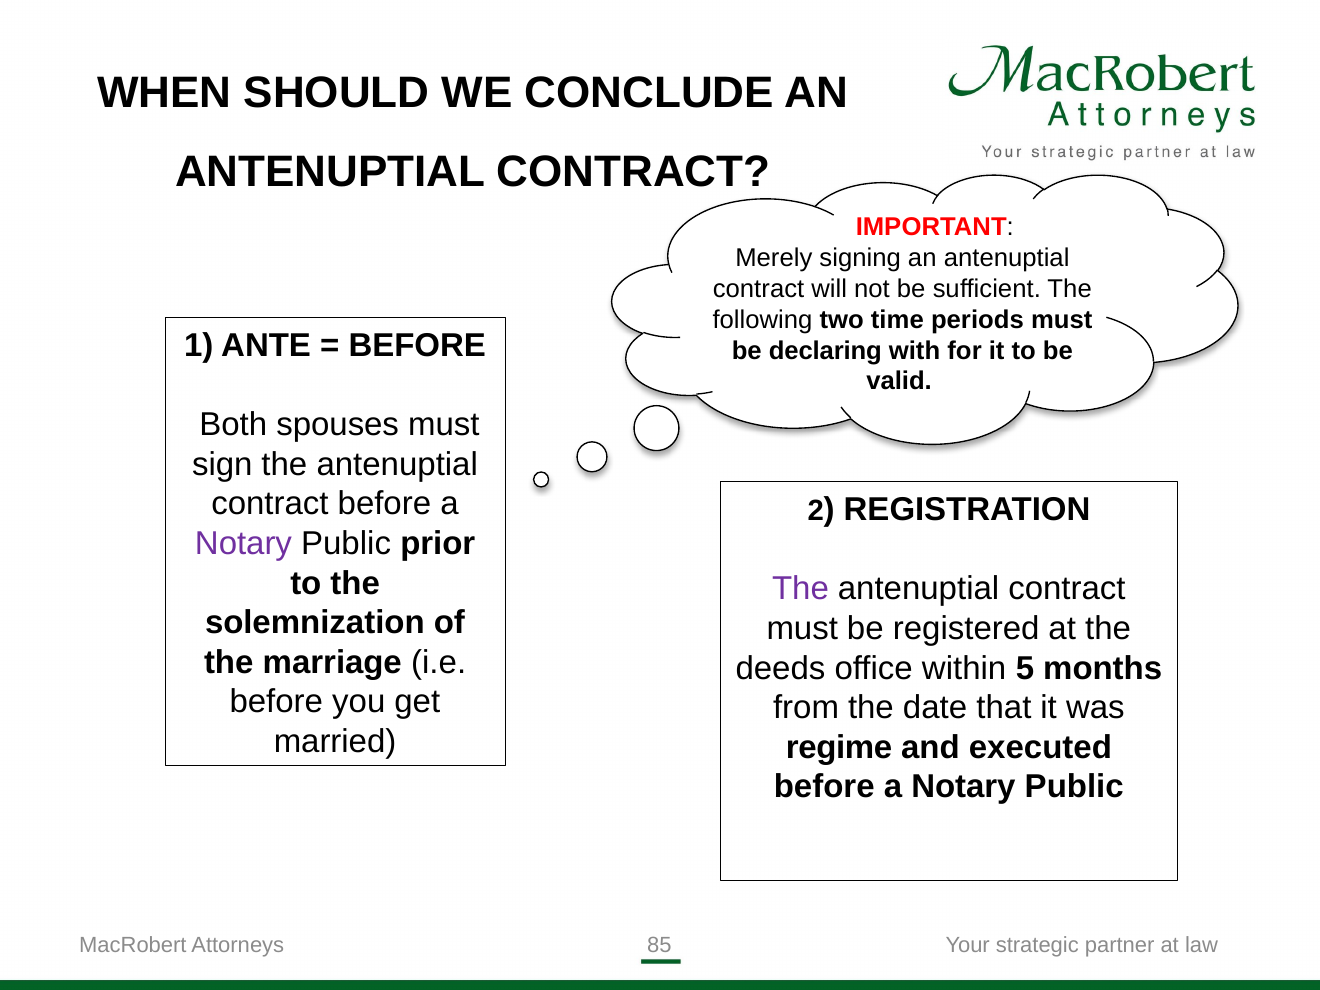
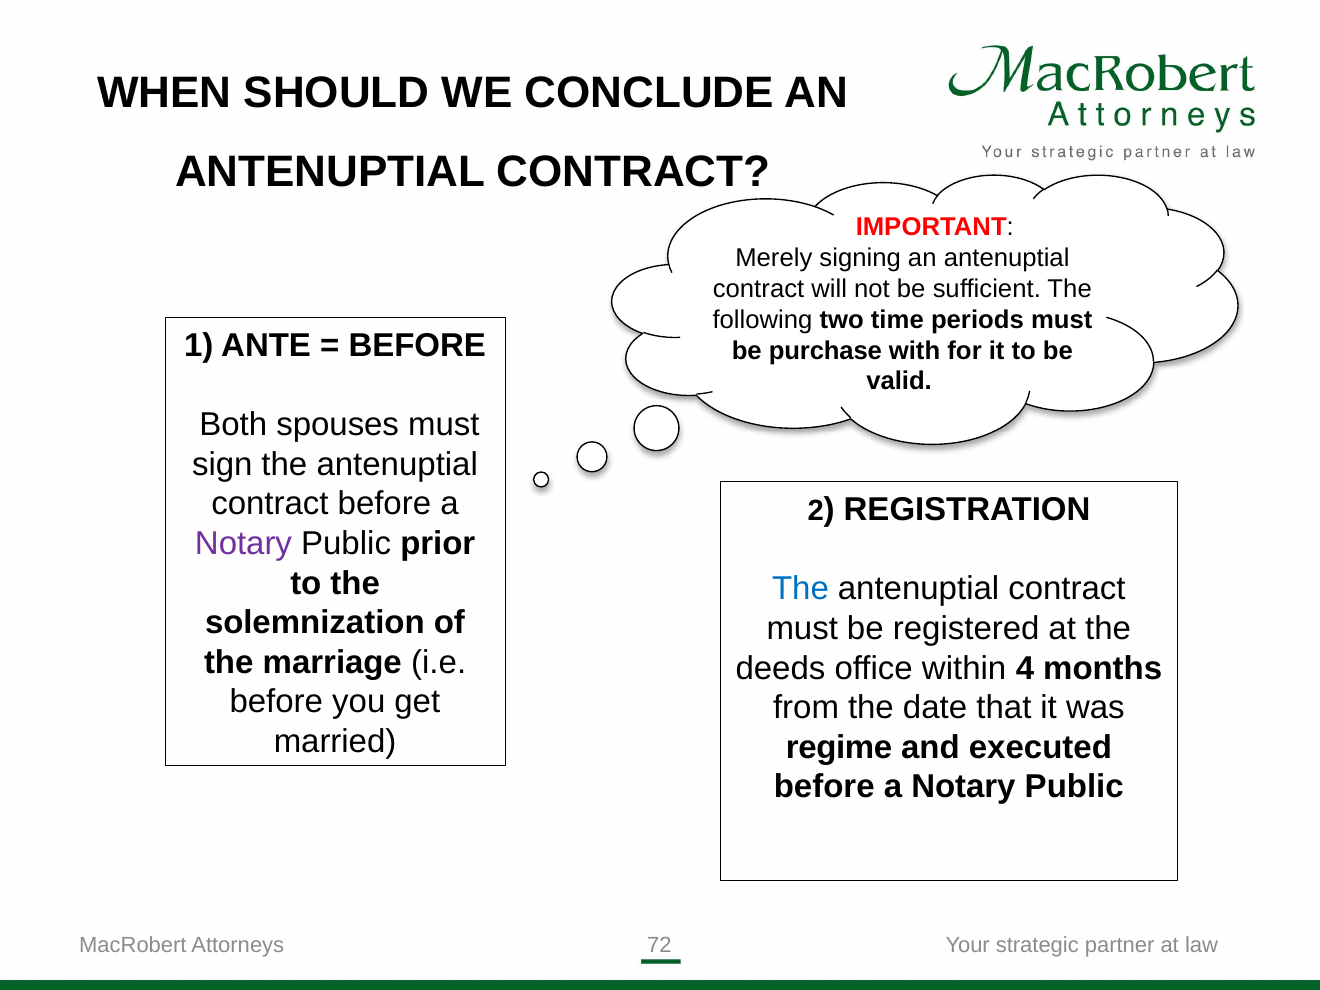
declaring: declaring -> purchase
The at (800, 589) colour: purple -> blue
5: 5 -> 4
85: 85 -> 72
